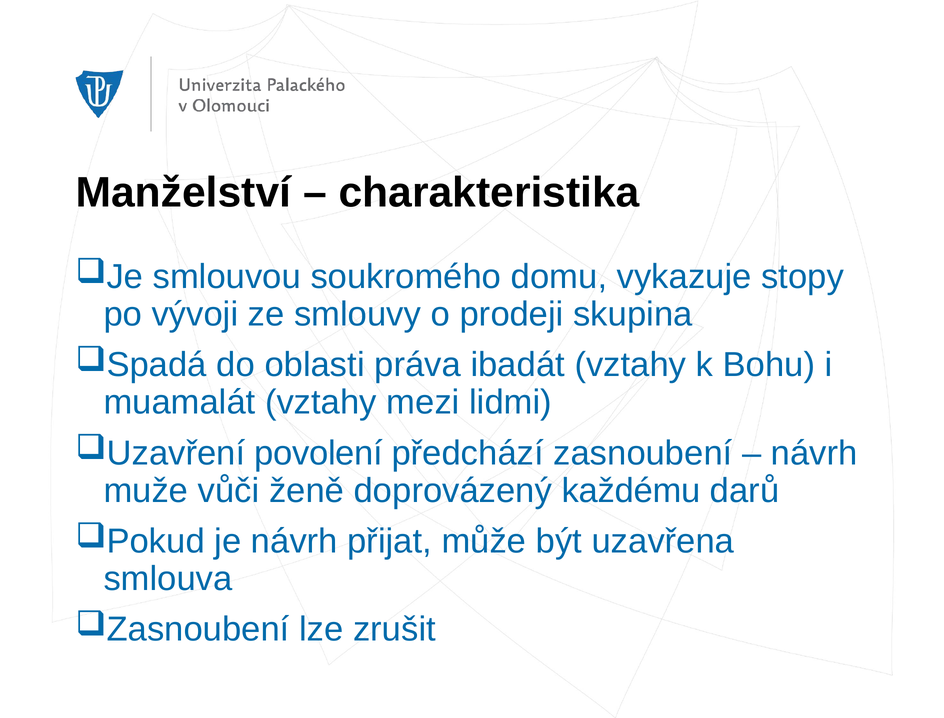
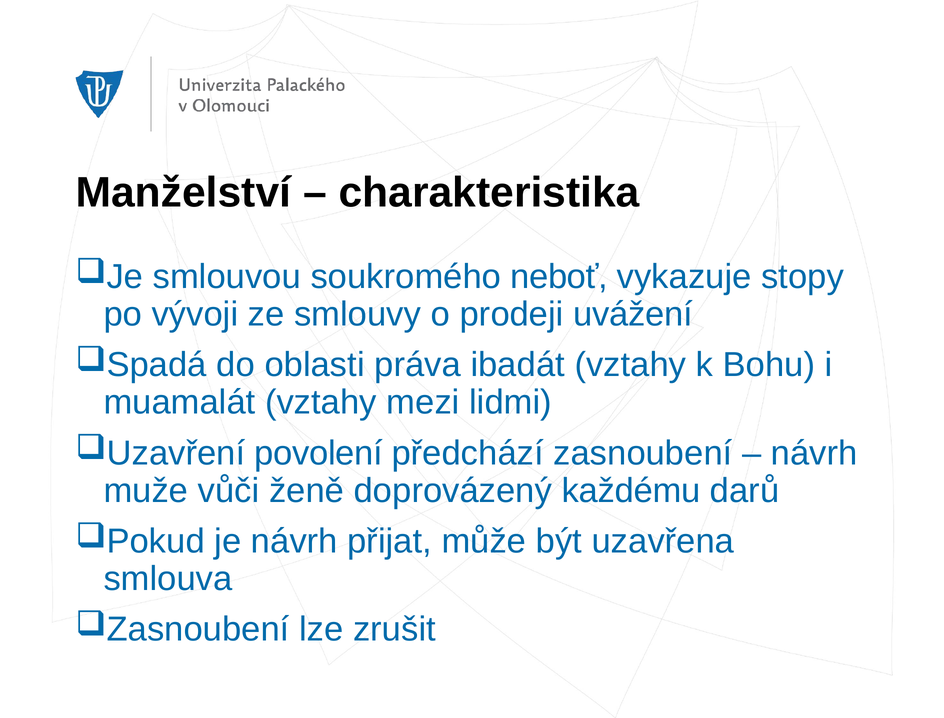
domu: domu -> neboť
skupina: skupina -> uvážení
